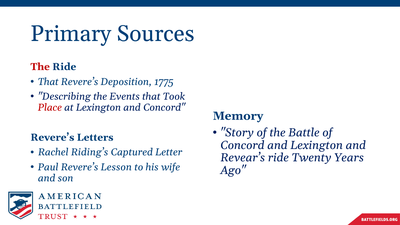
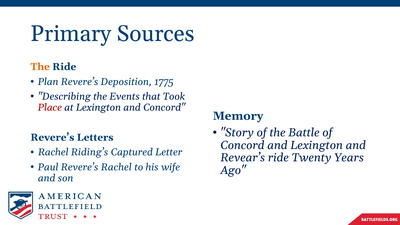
The at (40, 67) colour: red -> orange
That at (48, 82): That -> Plan
Revere’s Lesson: Lesson -> Rachel
